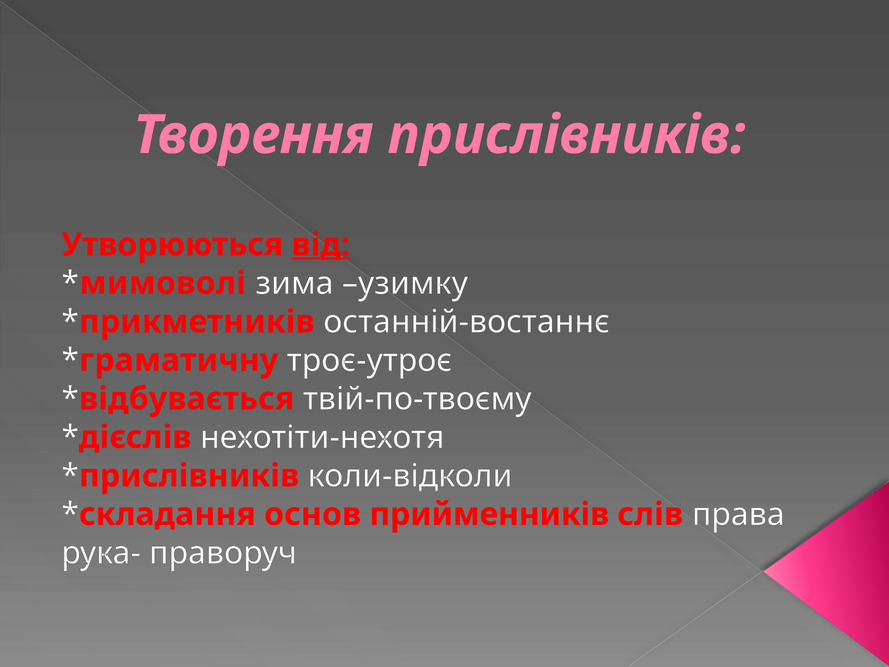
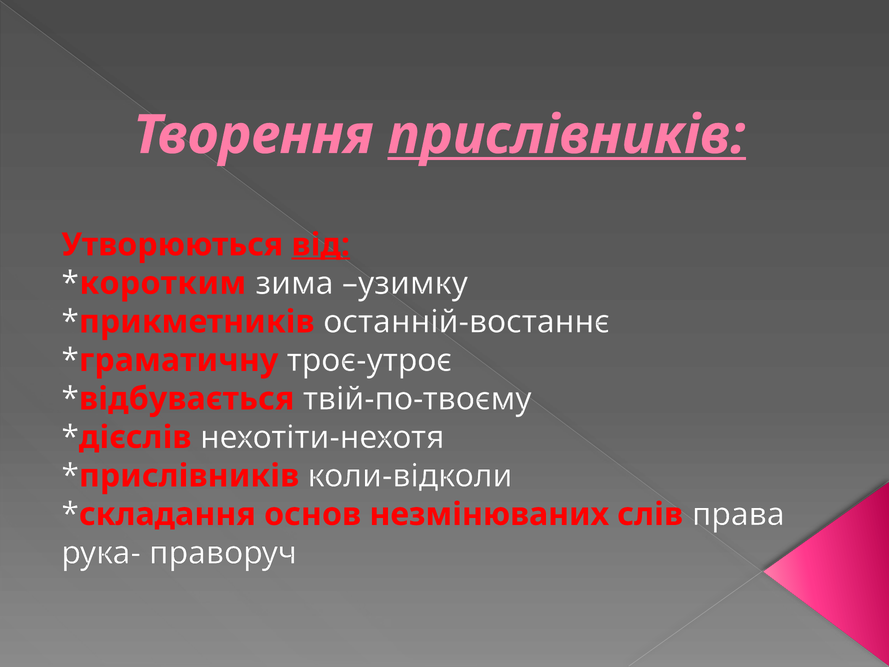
прислівників at (567, 135) underline: none -> present
мимоволі: мимоволі -> коротким
прийменників: прийменників -> незмінюваних
